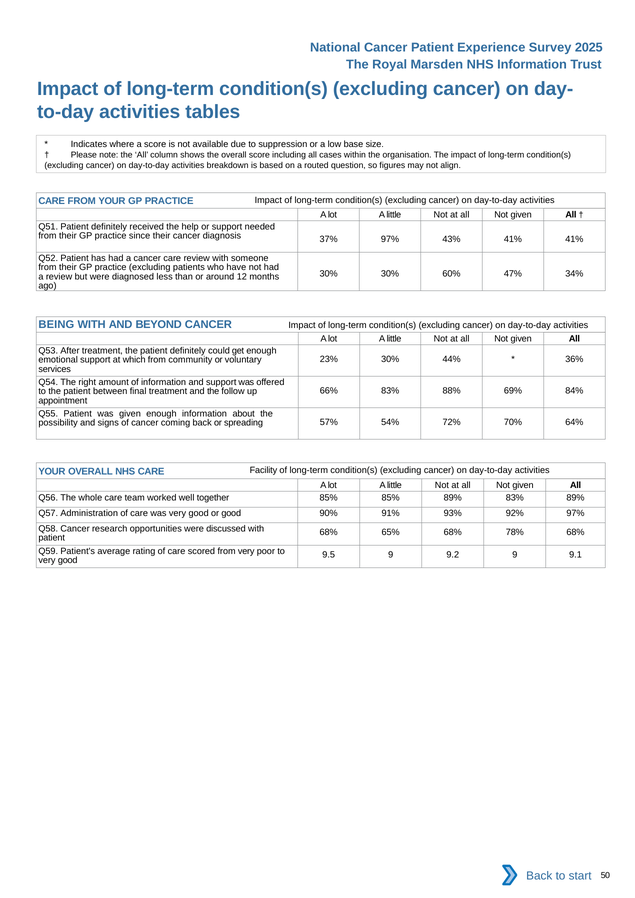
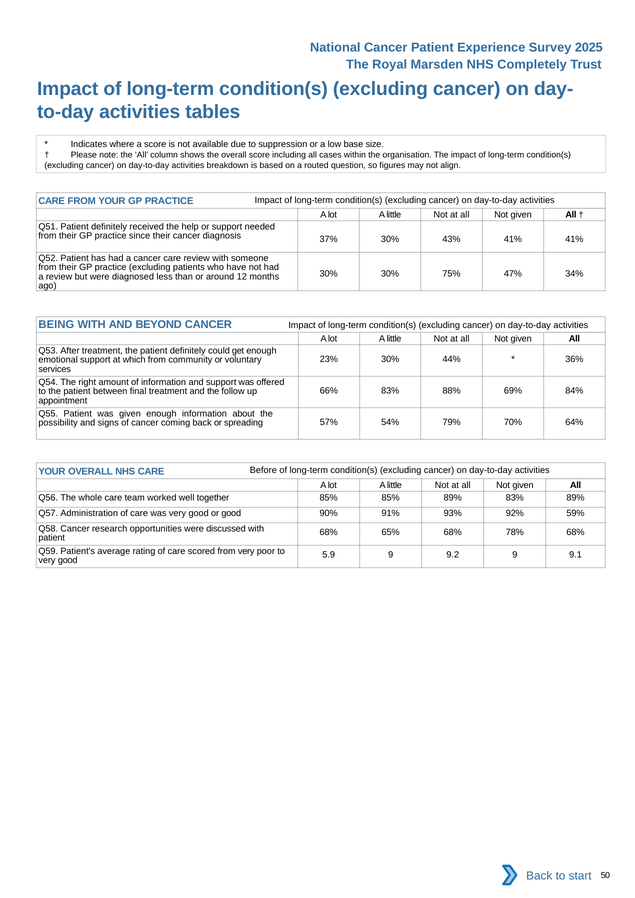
NHS Information: Information -> Completely
37% 97%: 97% -> 30%
60%: 60% -> 75%
72%: 72% -> 79%
Facility: Facility -> Before
92% 97%: 97% -> 59%
9.5: 9.5 -> 5.9
